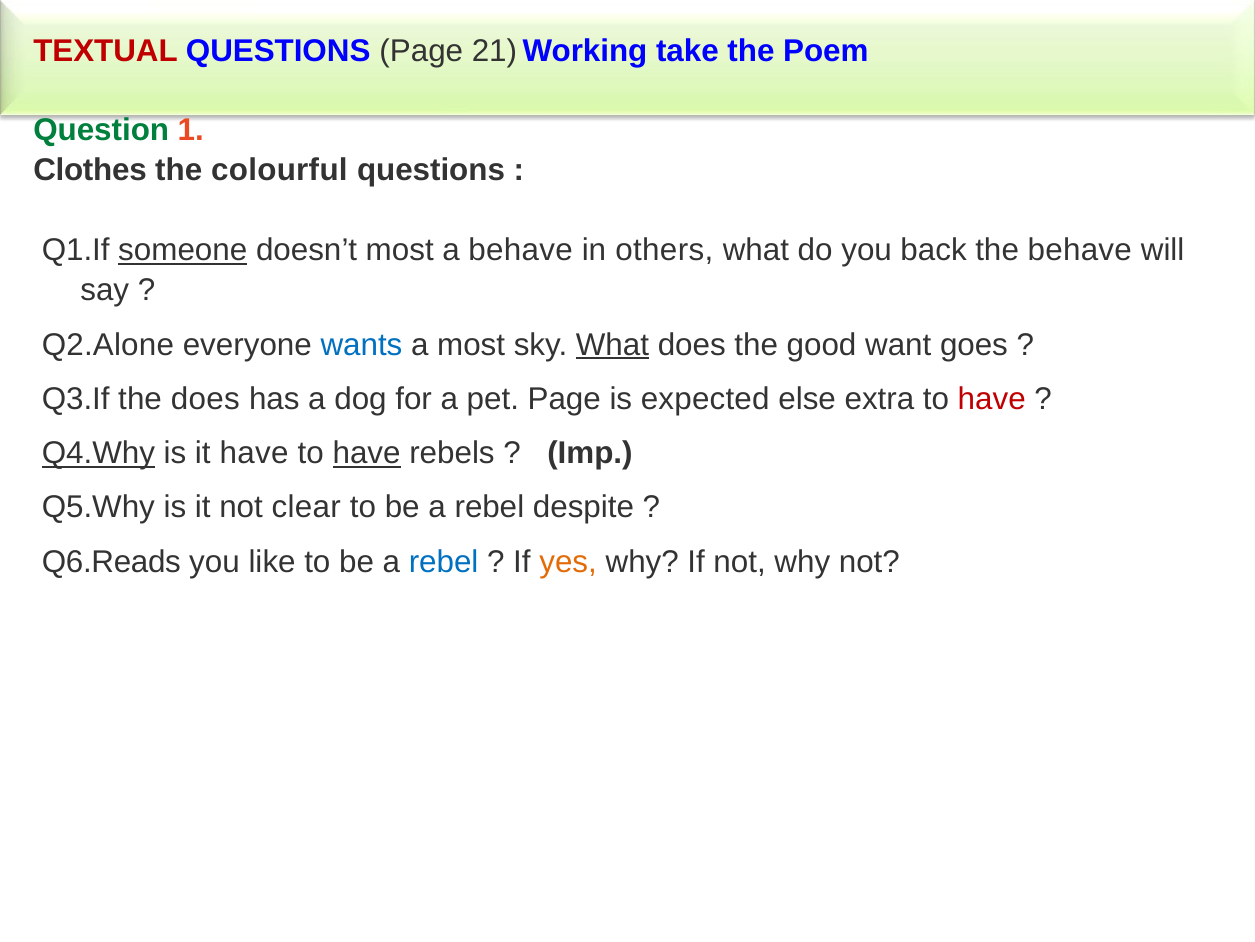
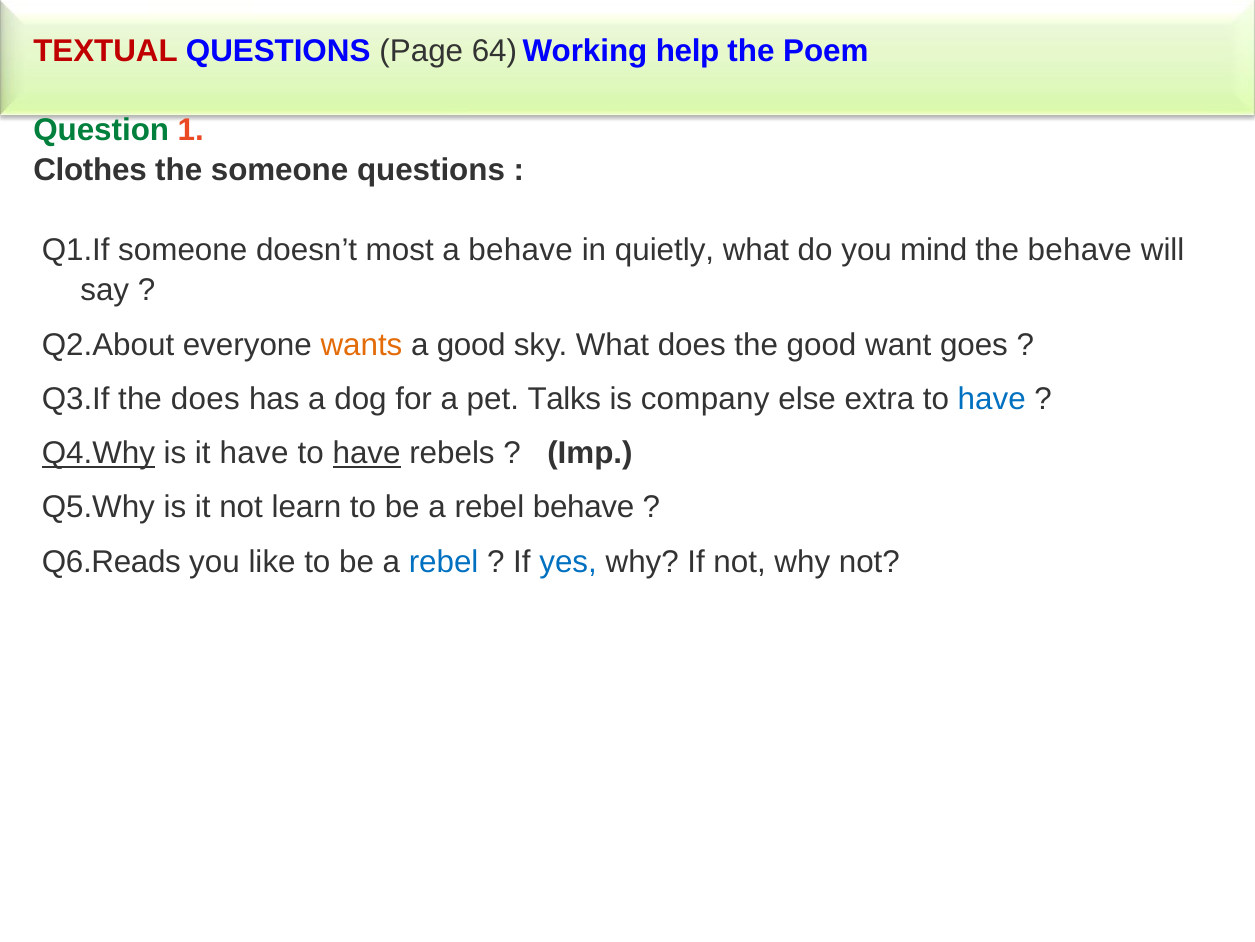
21: 21 -> 64
take: take -> help
the colourful: colourful -> someone
someone at (183, 250) underline: present -> none
others: others -> quietly
back: back -> mind
Q2.Alone: Q2.Alone -> Q2.About
wants colour: blue -> orange
a most: most -> good
What at (612, 344) underline: present -> none
pet Page: Page -> Talks
expected: expected -> company
have at (992, 399) colour: red -> blue
clear: clear -> learn
rebel despite: despite -> behave
yes colour: orange -> blue
